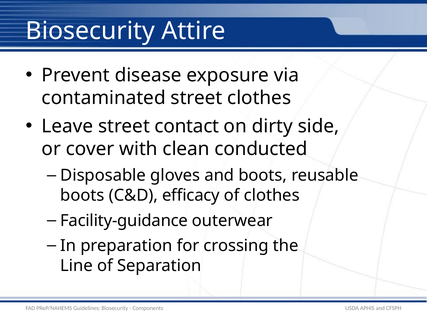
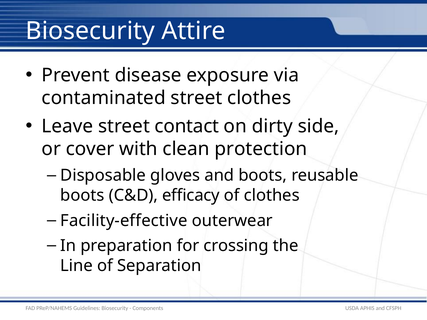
conducted: conducted -> protection
Facility-guidance: Facility-guidance -> Facility-effective
